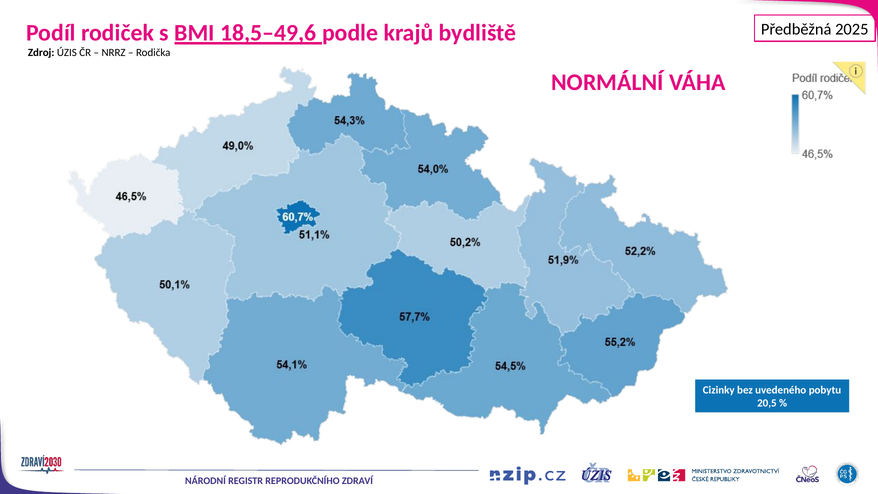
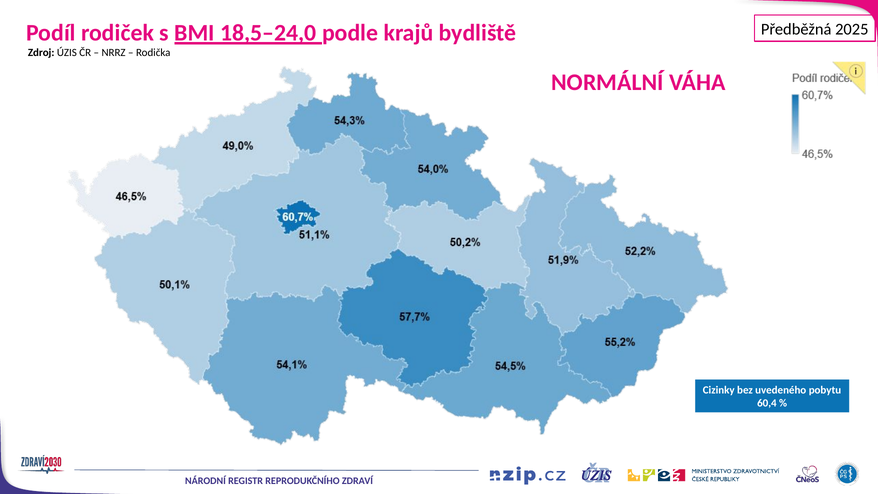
18,5–49,6: 18,5–49,6 -> 18,5–24,0
20,5: 20,5 -> 60,4
